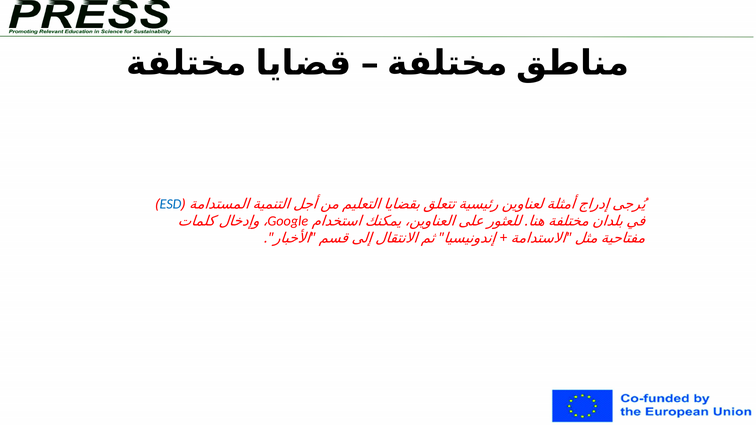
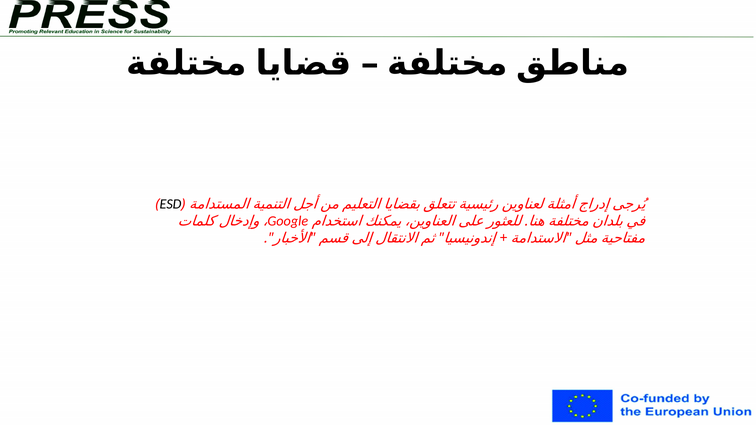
ESD colour: blue -> black
